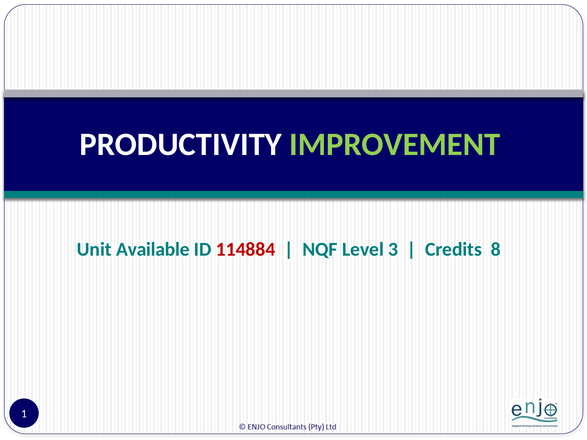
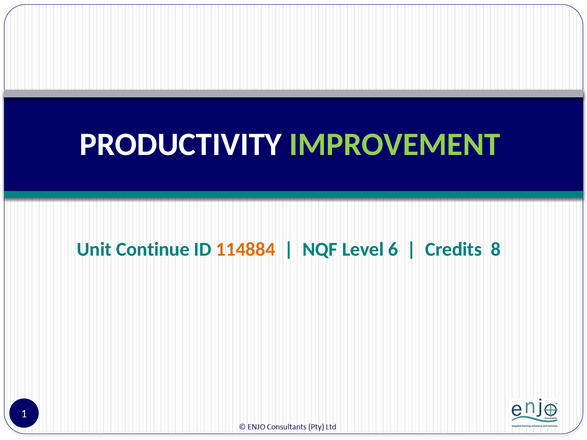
Available: Available -> Continue
114884 colour: red -> orange
3: 3 -> 6
